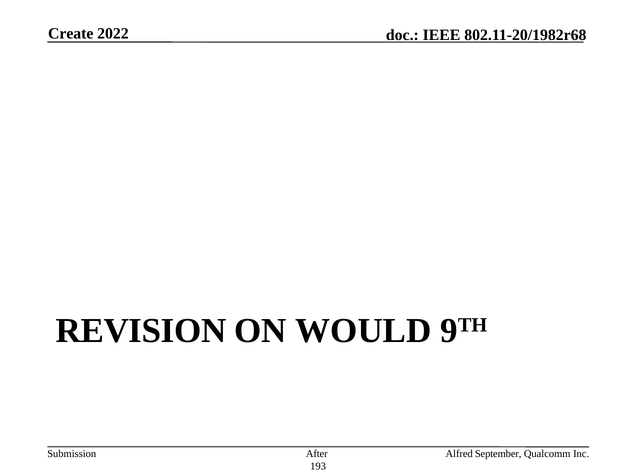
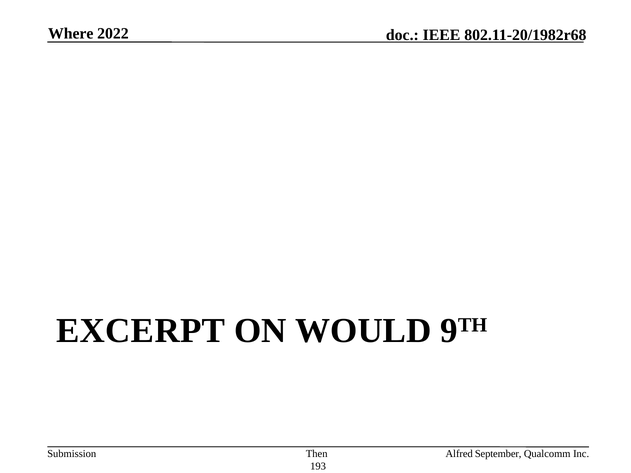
Create: Create -> Where
REVISION: REVISION -> EXCERPT
After: After -> Then
